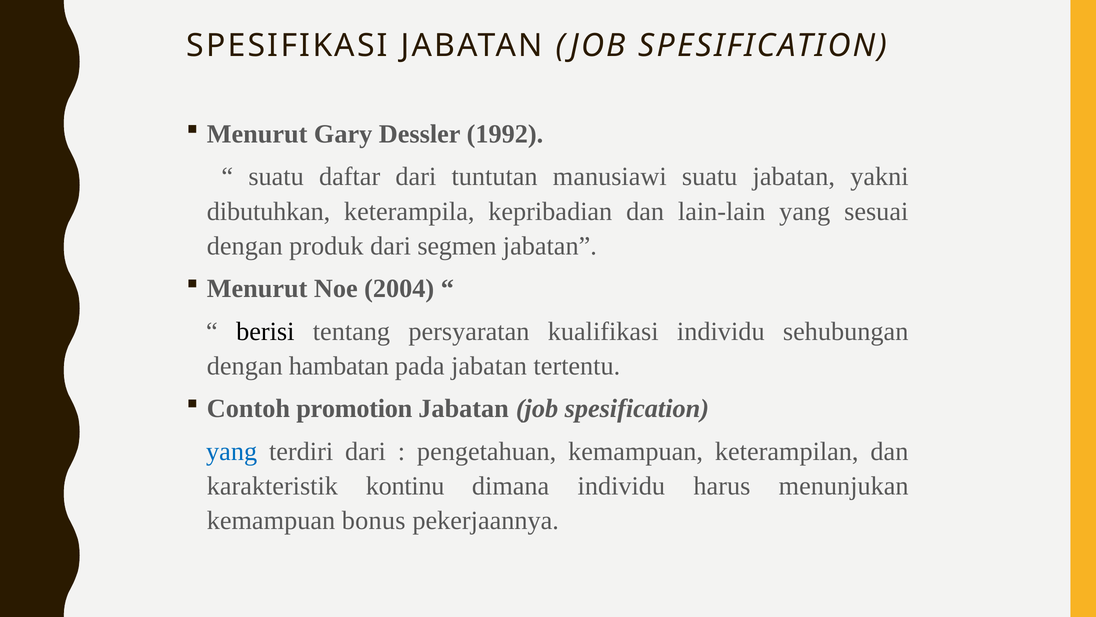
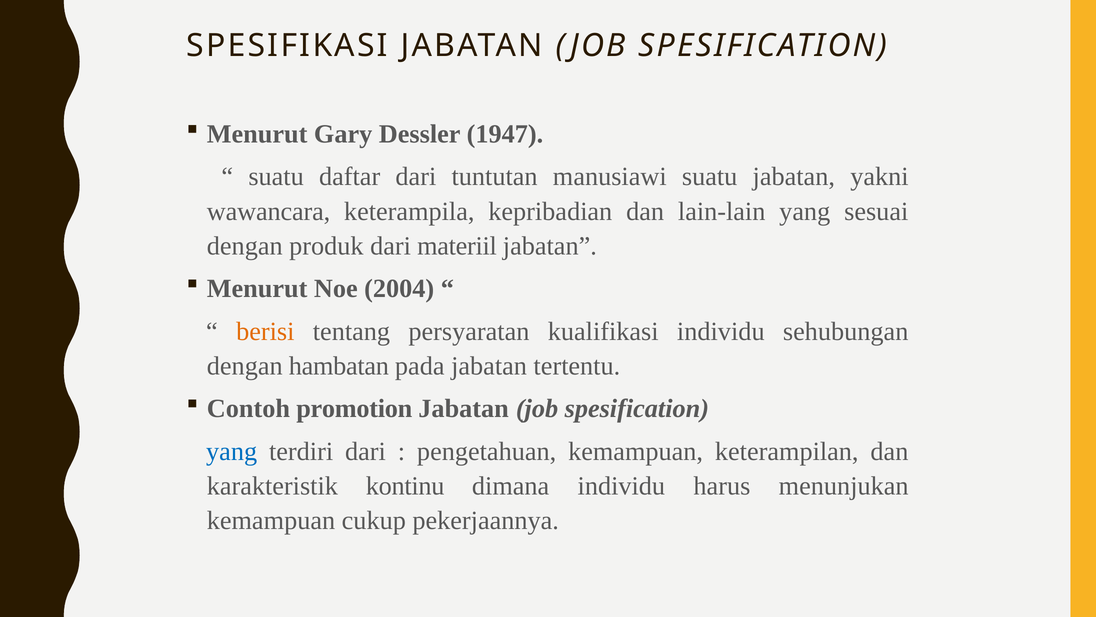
1992: 1992 -> 1947
dibutuhkan: dibutuhkan -> wawancara
segmen: segmen -> materiil
berisi colour: black -> orange
bonus: bonus -> cukup
